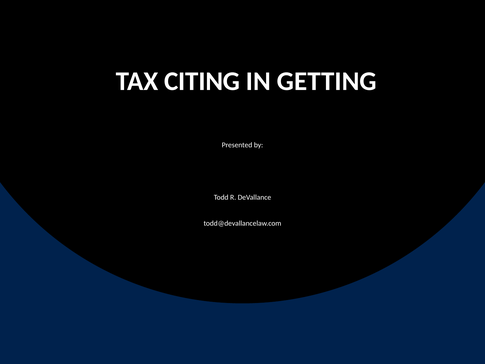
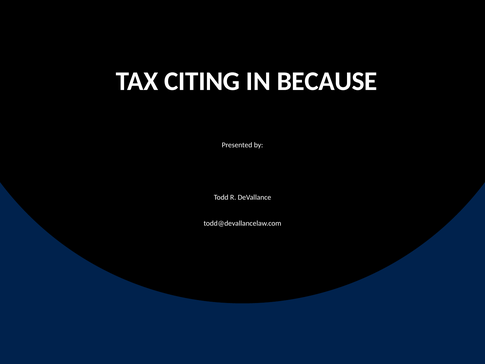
GETTING: GETTING -> BECAUSE
